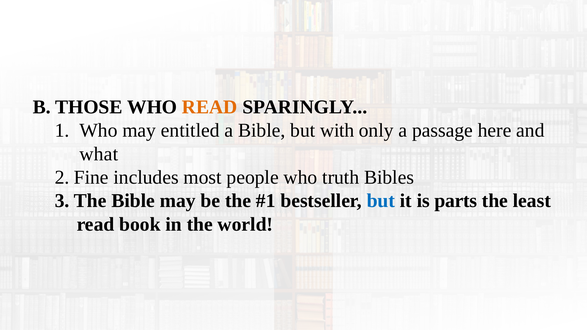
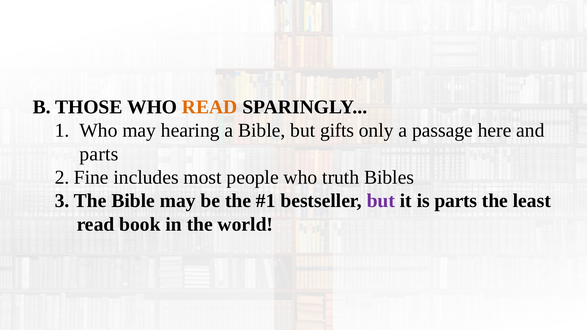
entitled: entitled -> hearing
with: with -> gifts
what at (99, 154): what -> parts
but at (381, 201) colour: blue -> purple
